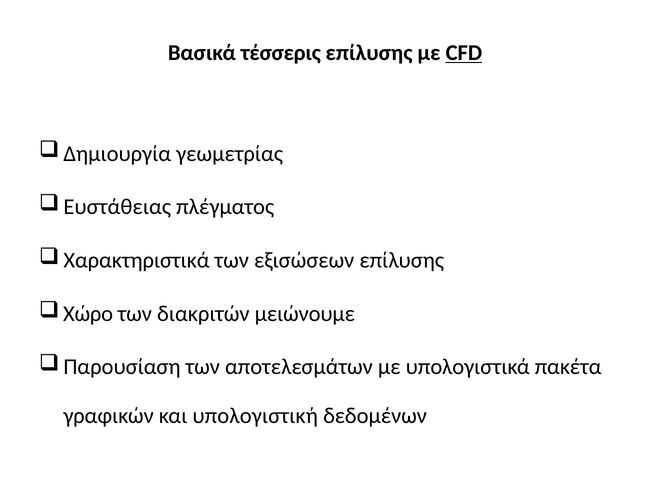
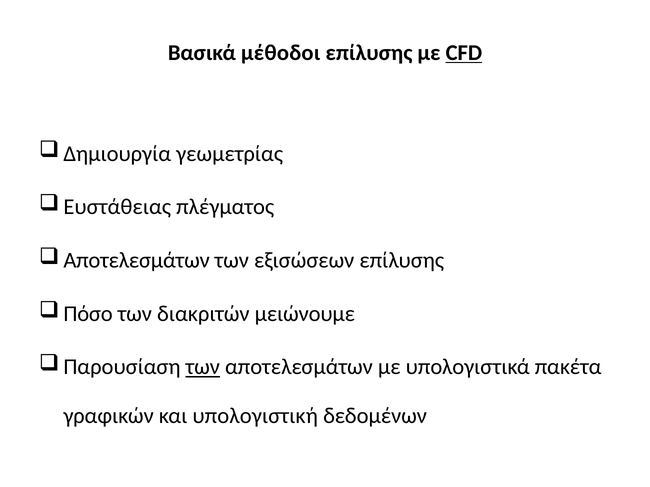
τέσσερις: τέσσερις -> μέθοδοι
Χαρακτηριστικά at (137, 261): Χαρακτηριστικά -> Αποτελεσμάτων
Χώρο: Χώρο -> Πόσο
των at (203, 367) underline: none -> present
